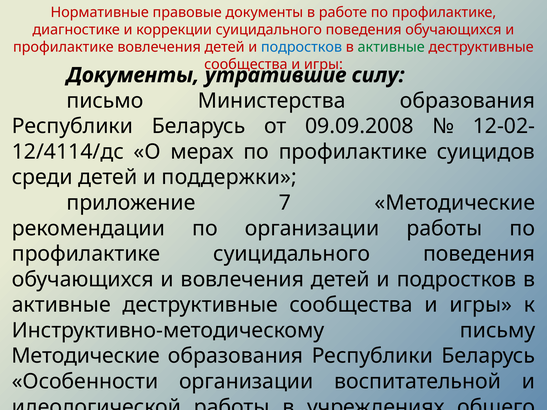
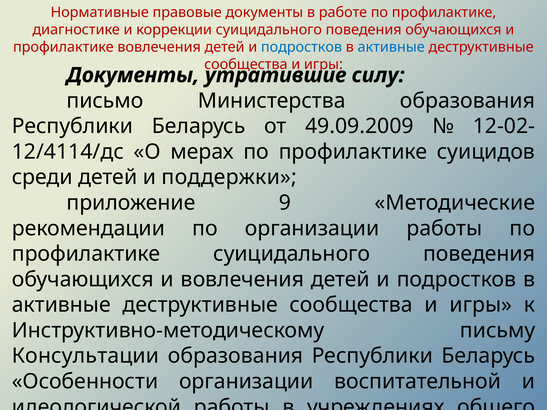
активные at (391, 47) colour: green -> blue
09.09.2008: 09.09.2008 -> 49.09.2009
7: 7 -> 9
Методические at (86, 356): Методические -> Консультации
